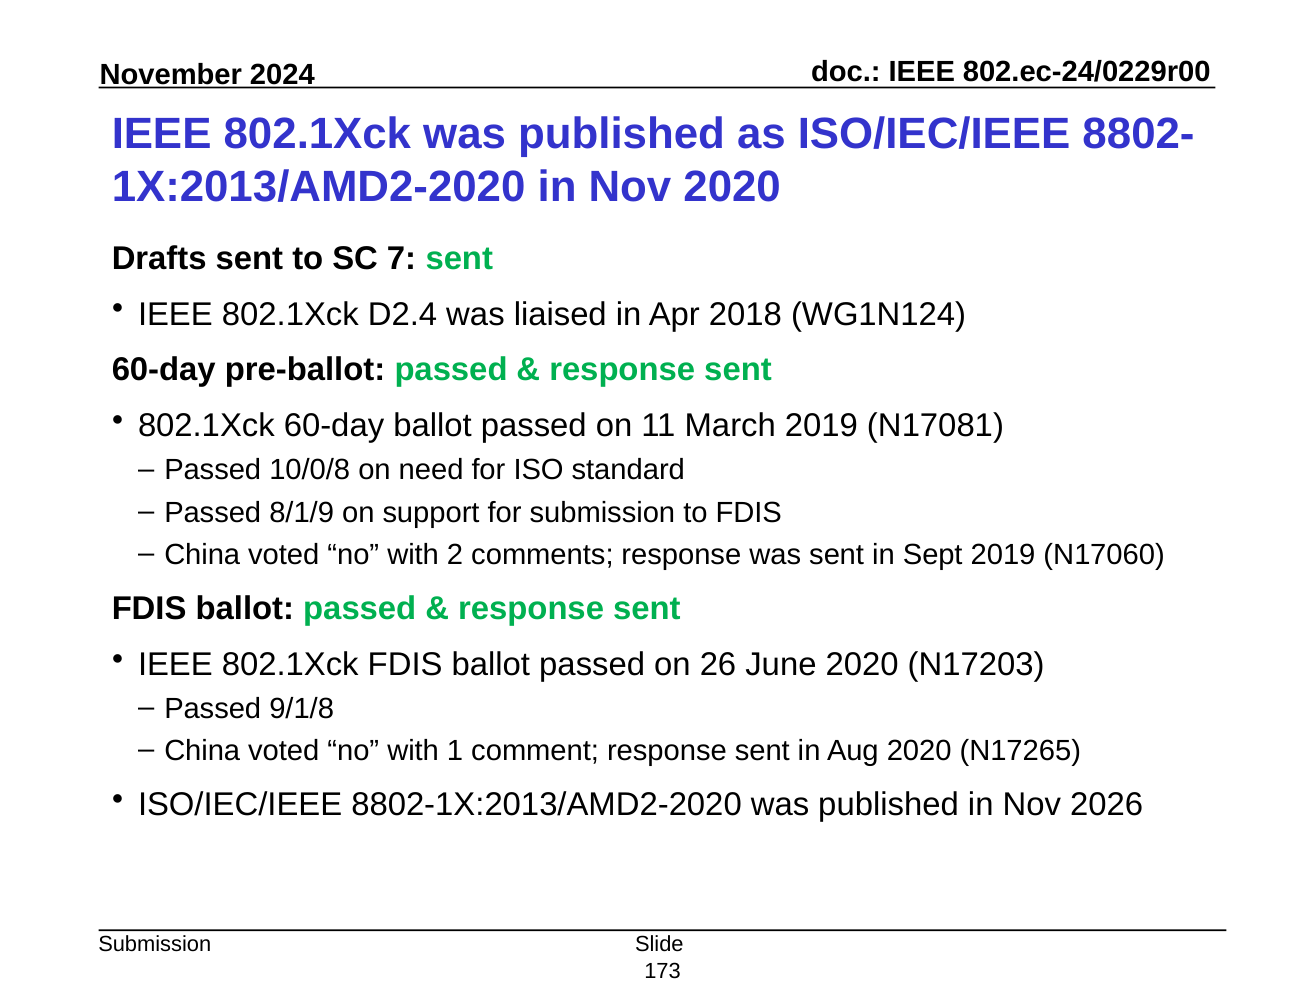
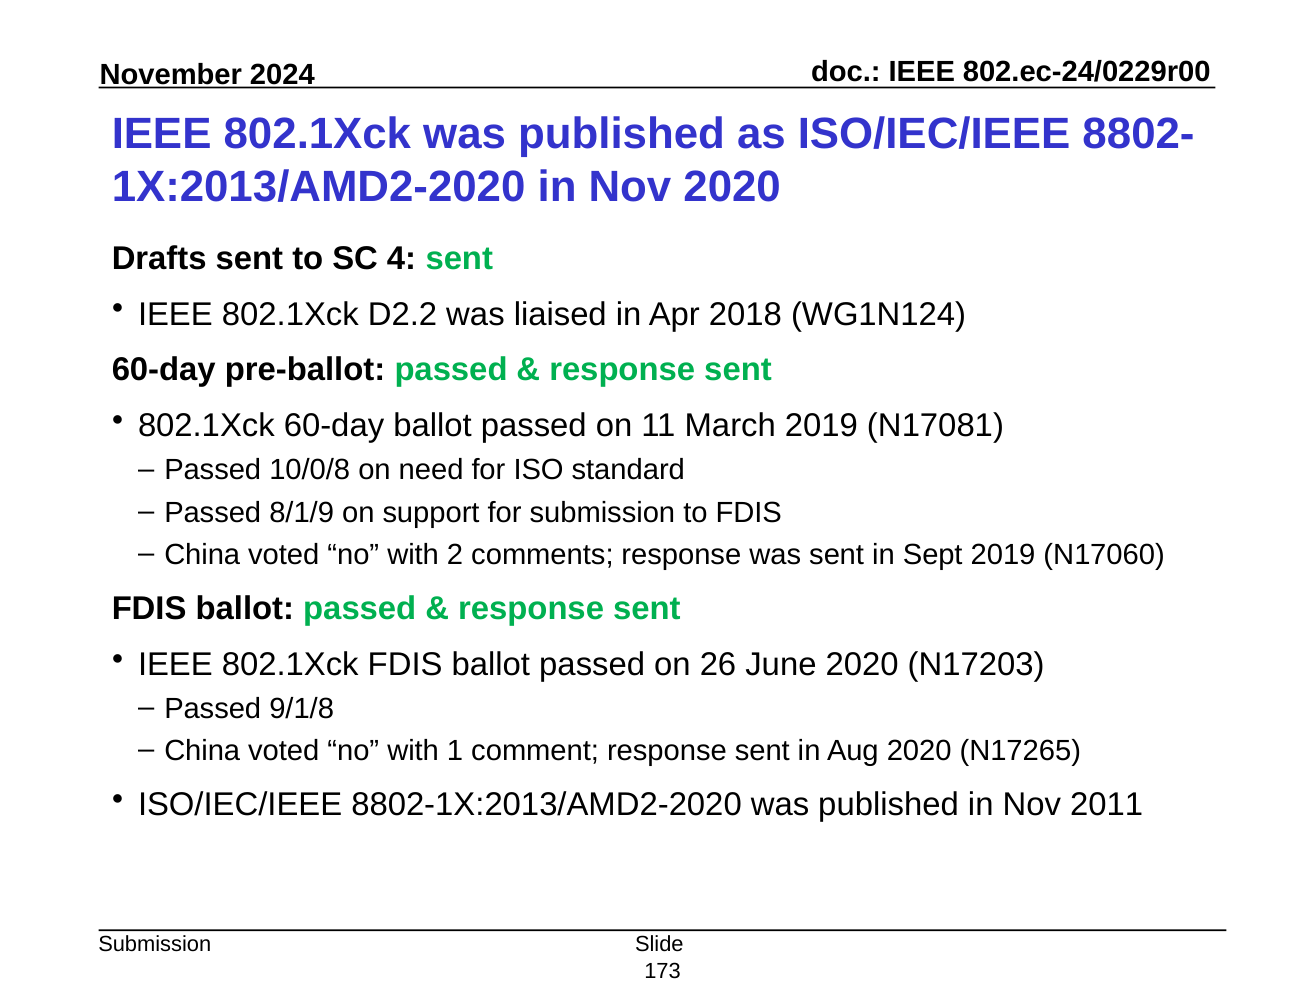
7: 7 -> 4
D2.4: D2.4 -> D2.2
2026: 2026 -> 2011
